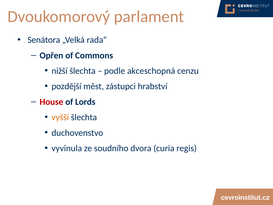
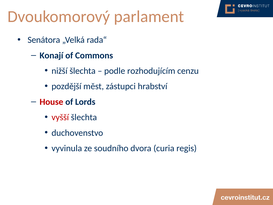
Opřen: Opřen -> Konají
akceschopná: akceschopná -> rozhodujícím
vyšší colour: orange -> red
